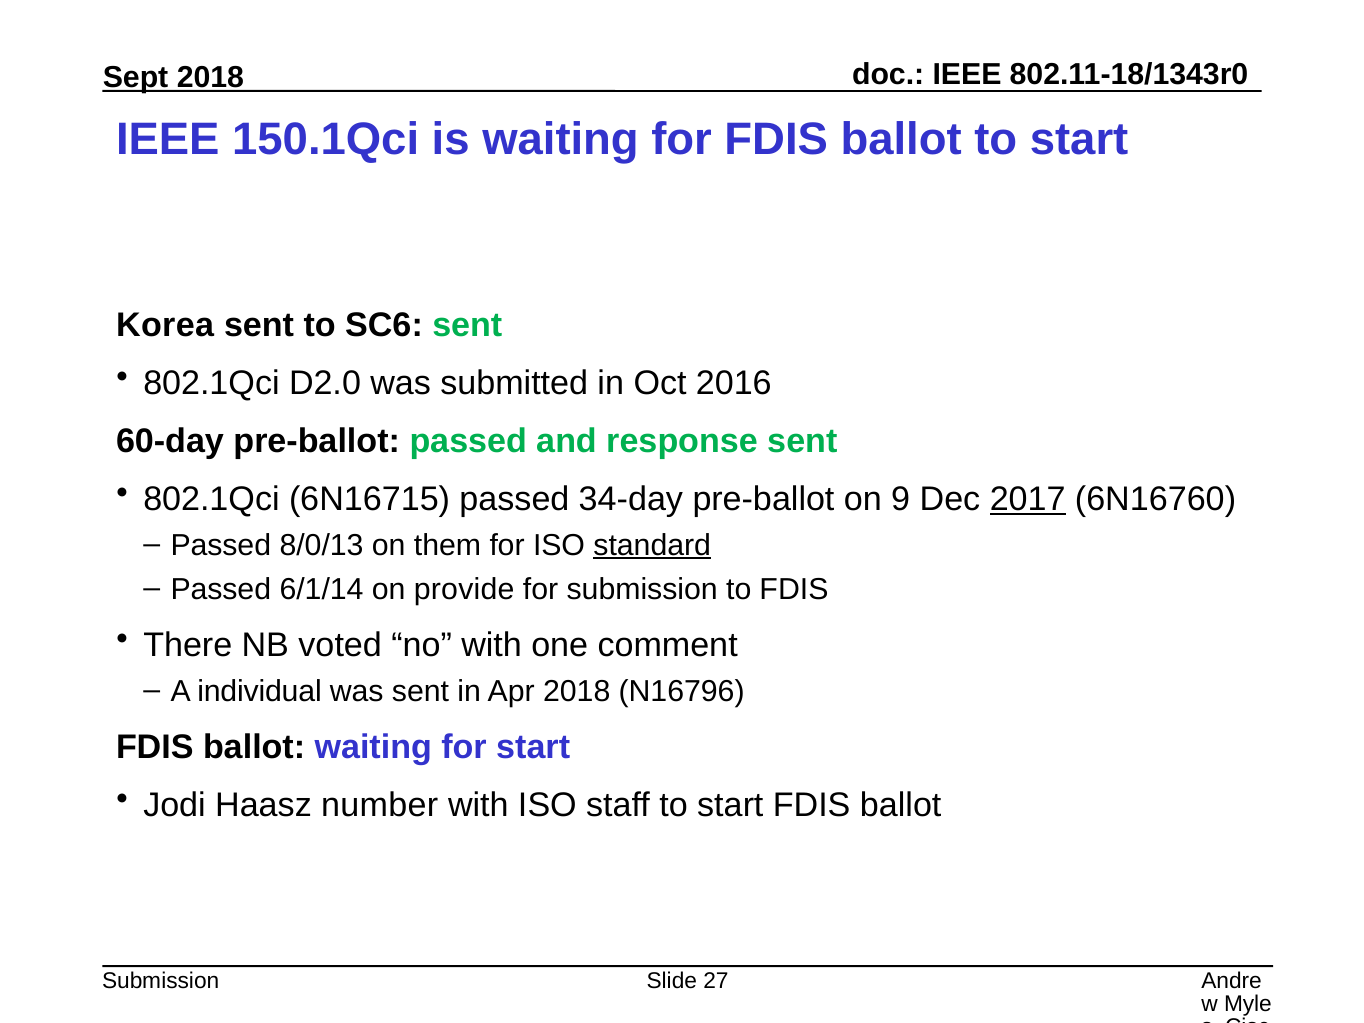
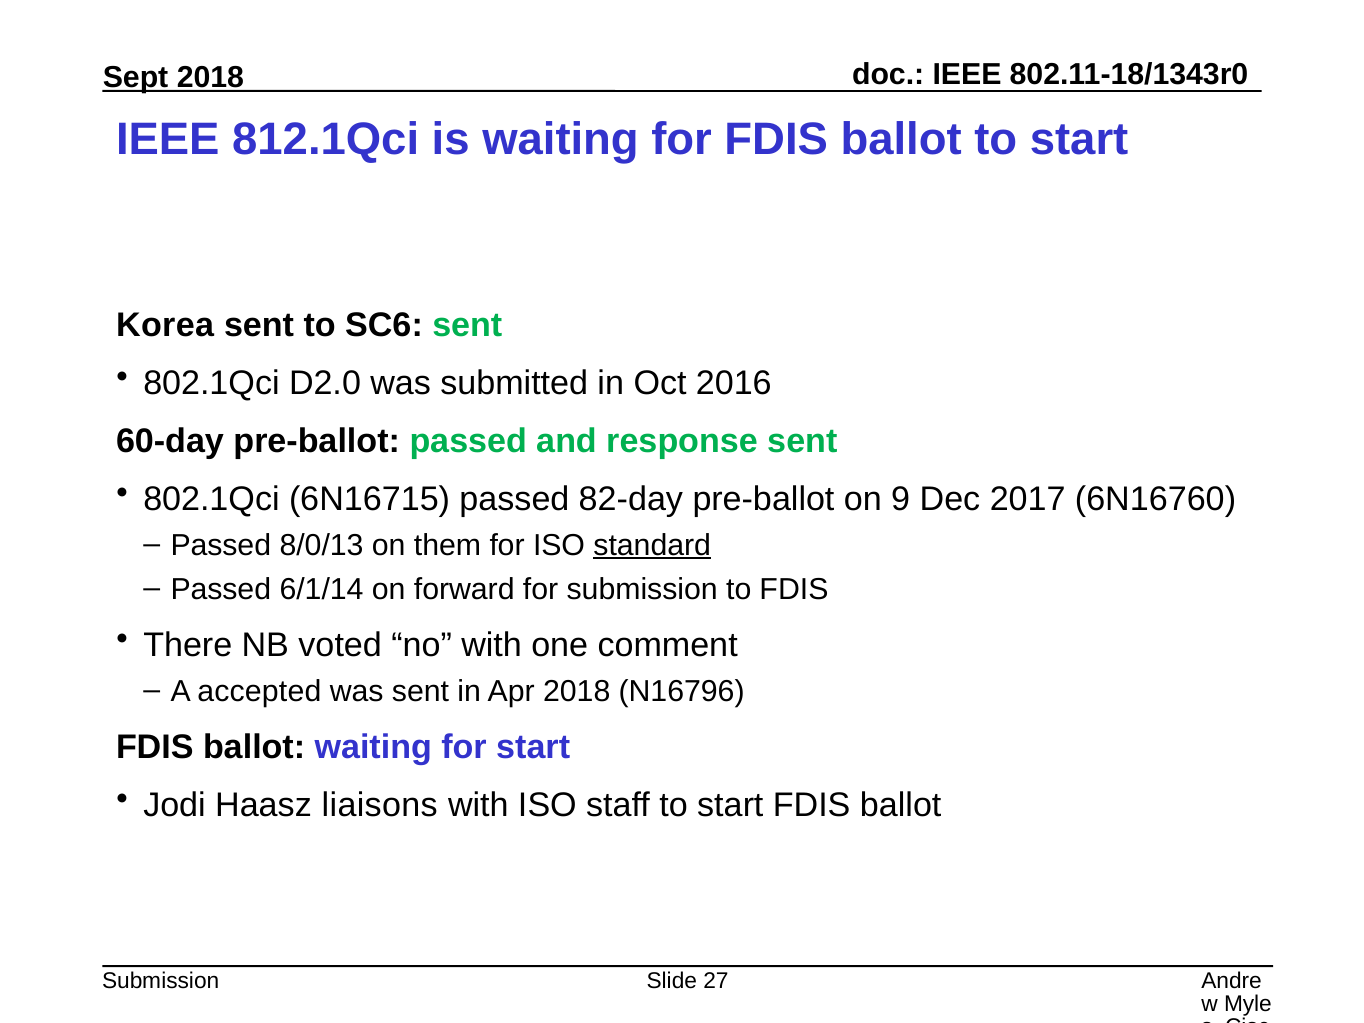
150.1Qci: 150.1Qci -> 812.1Qci
34-day: 34-day -> 82-day
2017 underline: present -> none
provide: provide -> forward
individual: individual -> accepted
number: number -> liaisons
